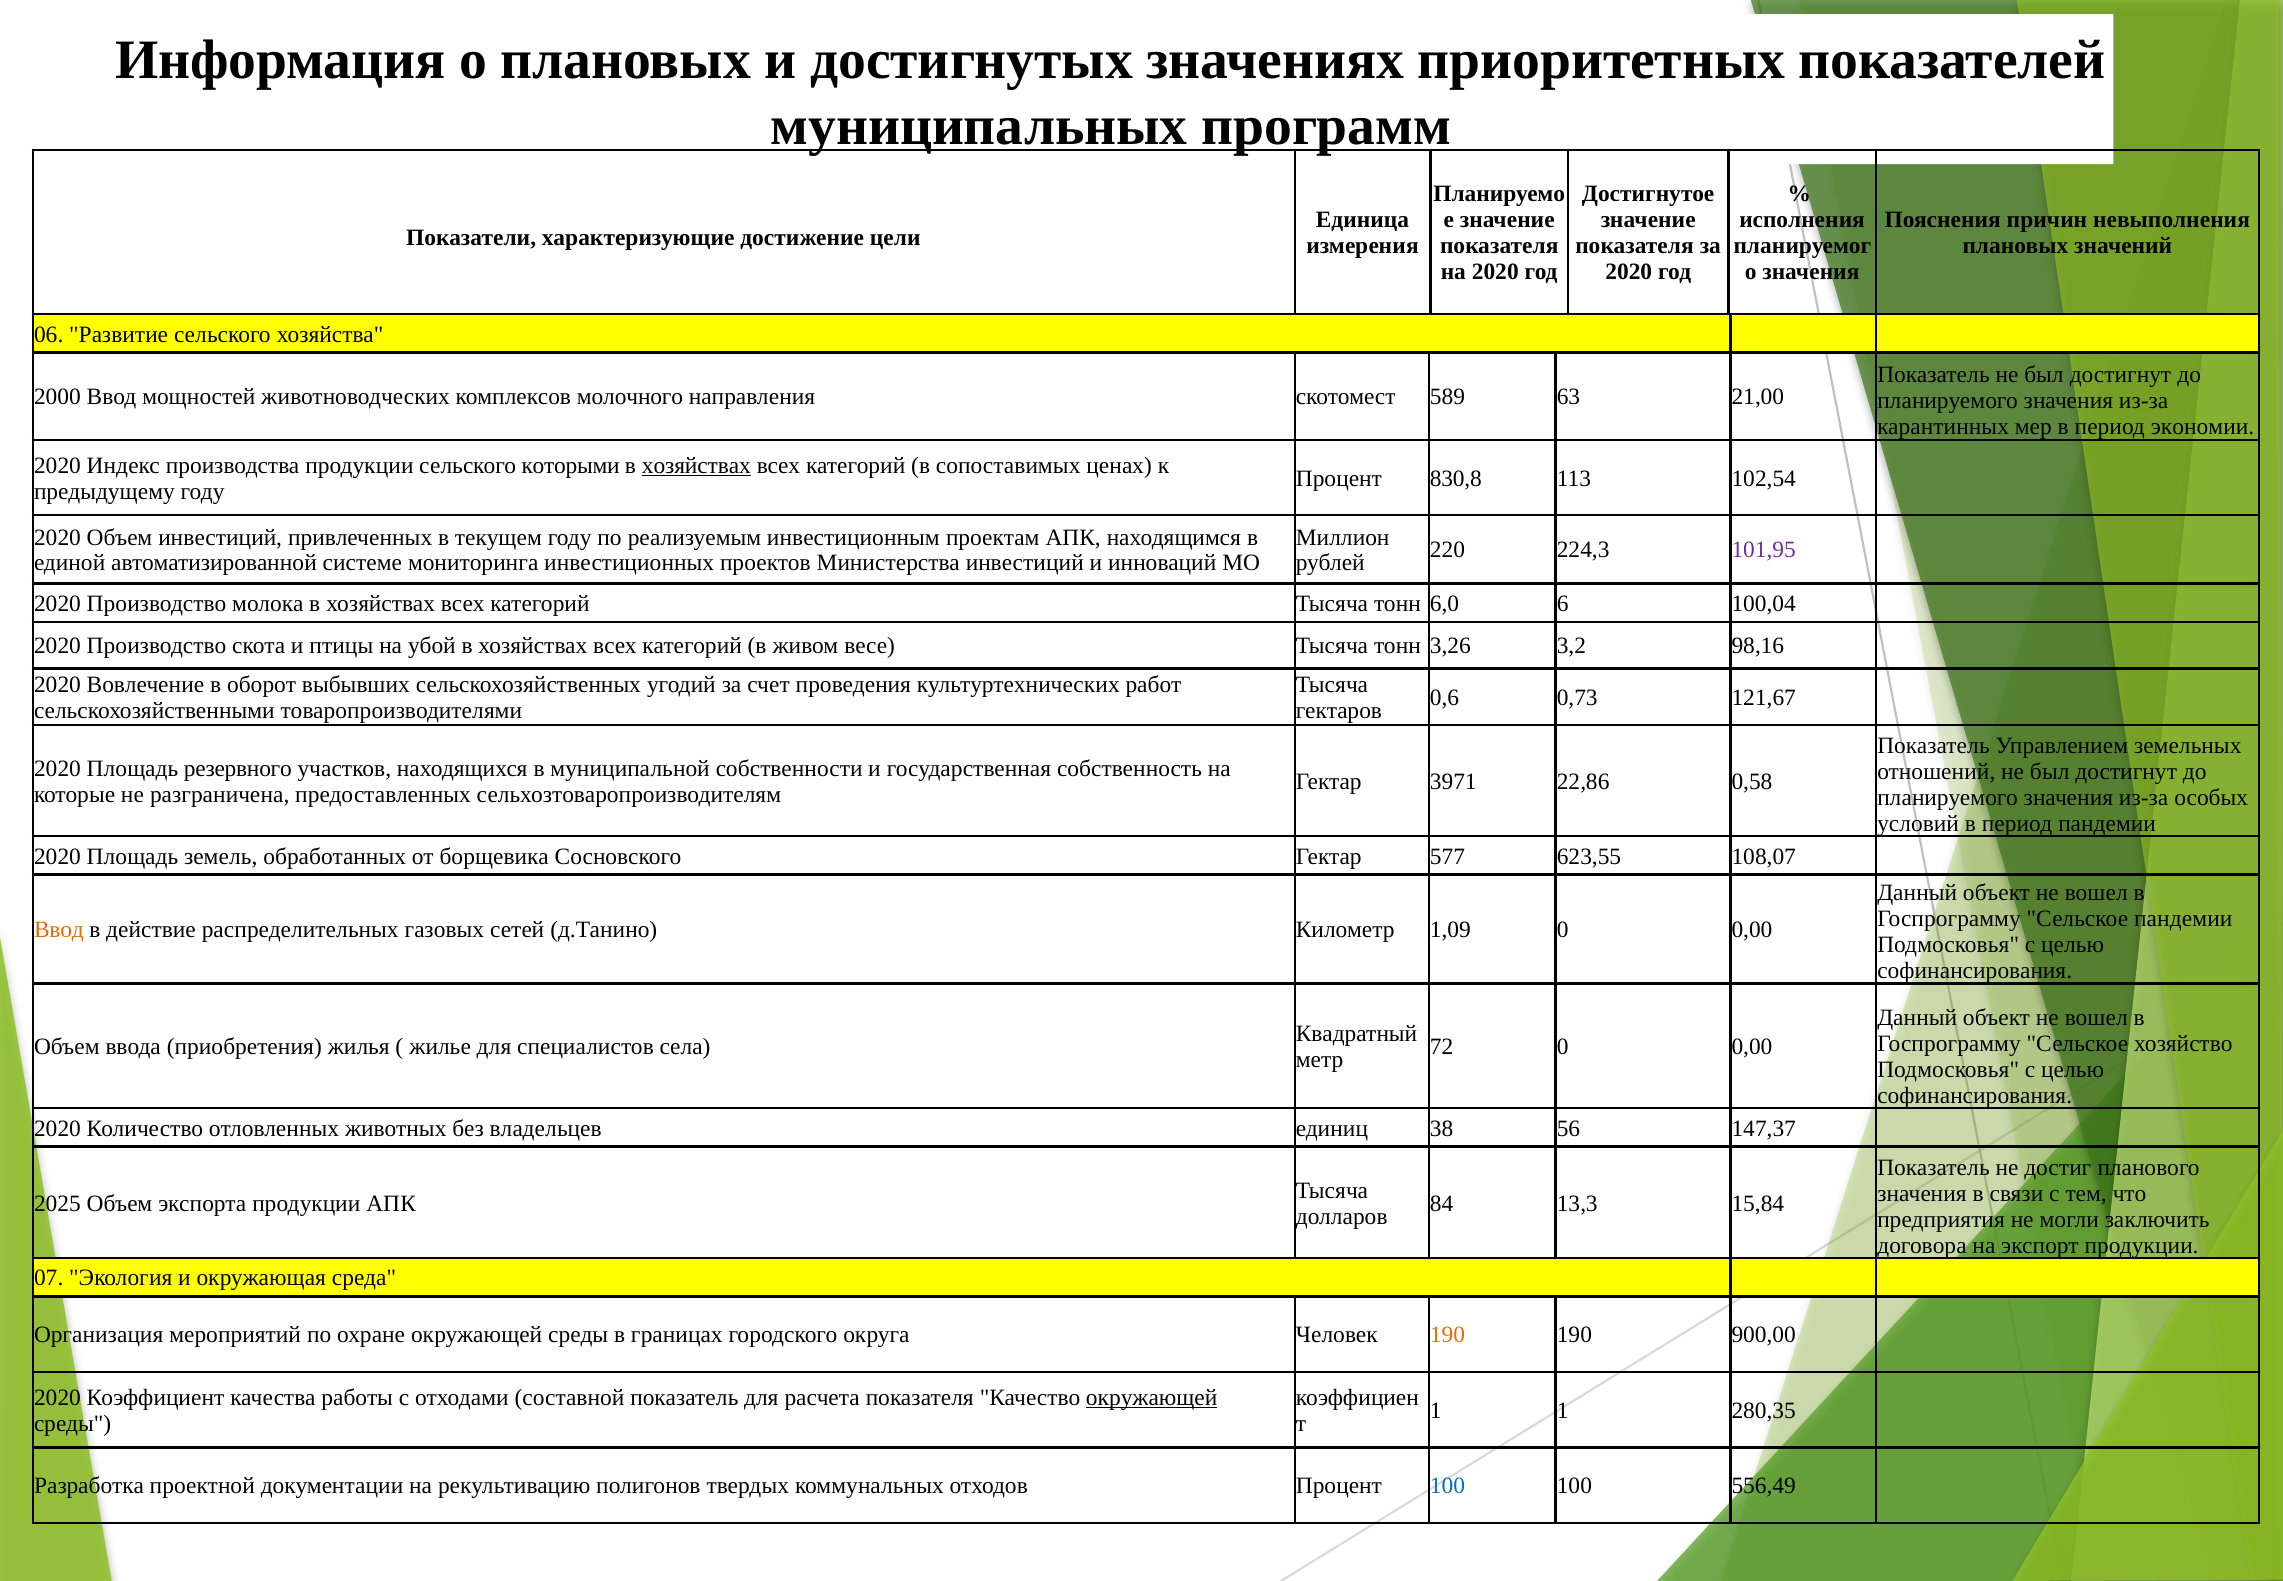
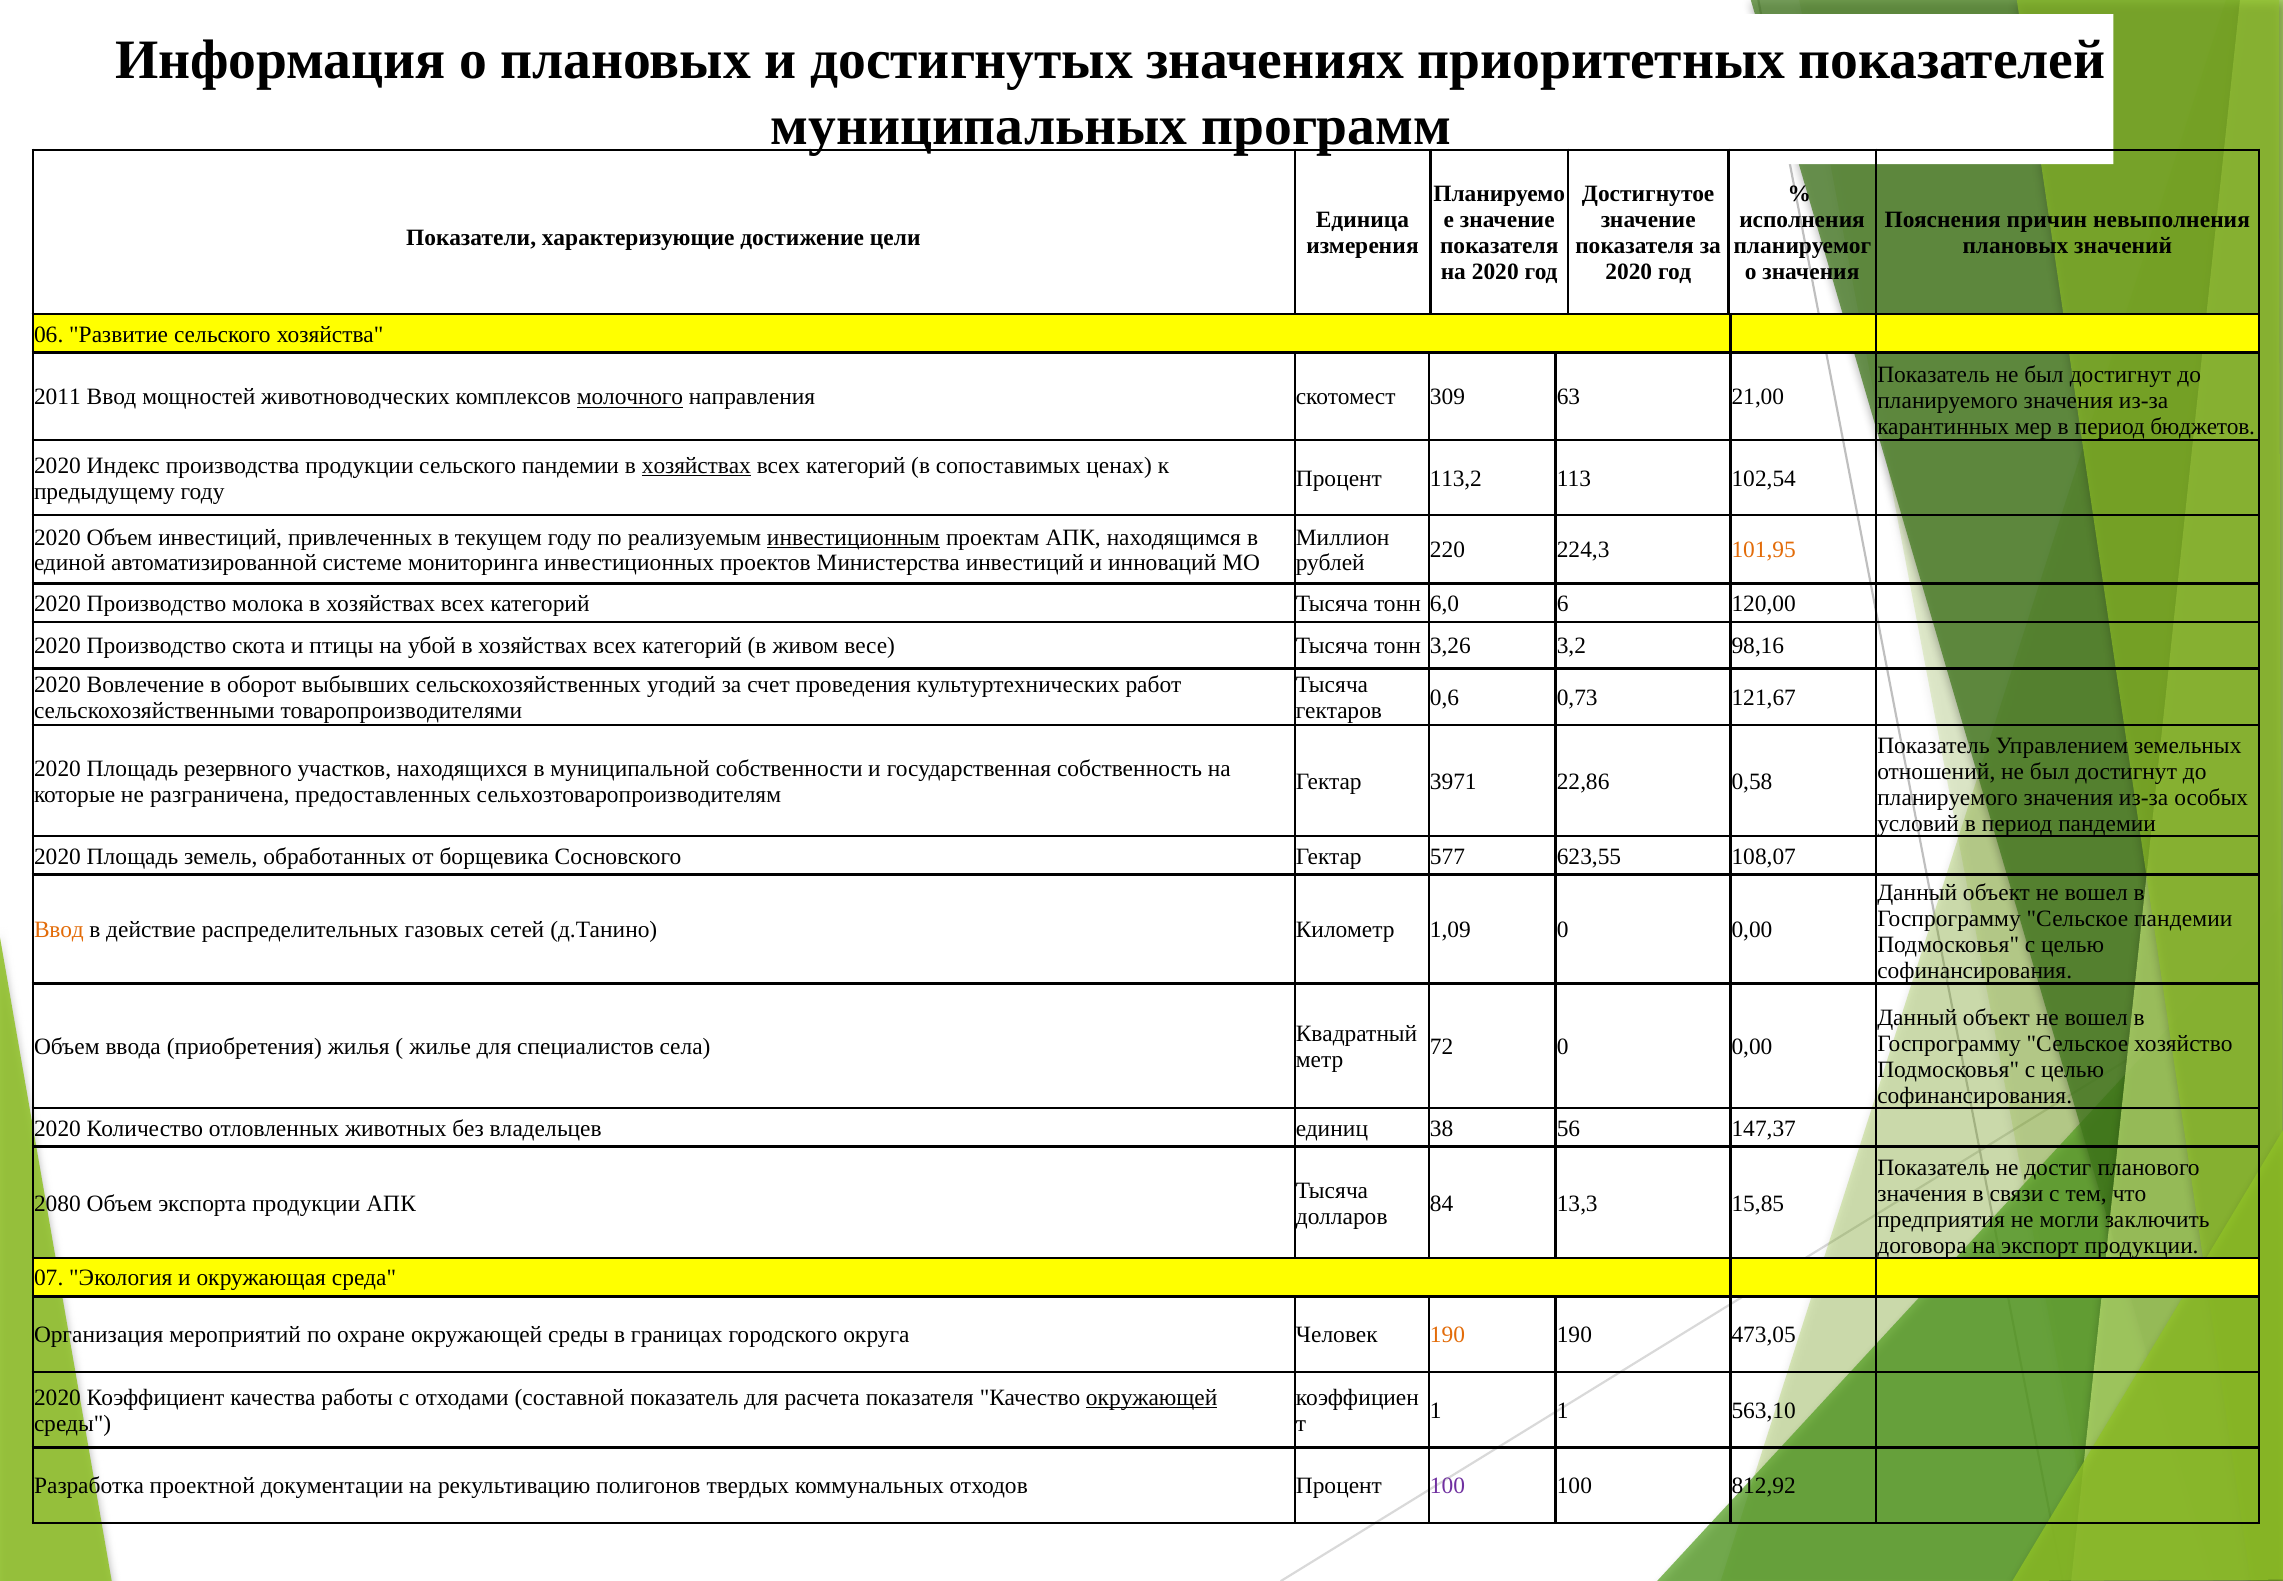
2000: 2000 -> 2011
молочного underline: none -> present
589: 589 -> 309
экономии: экономии -> бюджетов
сельского которыми: которыми -> пандемии
830,8: 830,8 -> 113,2
инвестиционным underline: none -> present
101,95 colour: purple -> orange
100,04: 100,04 -> 120,00
2025: 2025 -> 2080
15,84: 15,84 -> 15,85
900,00: 900,00 -> 473,05
280,35: 280,35 -> 563,10
100 at (1448, 1486) colour: blue -> purple
556,49: 556,49 -> 812,92
